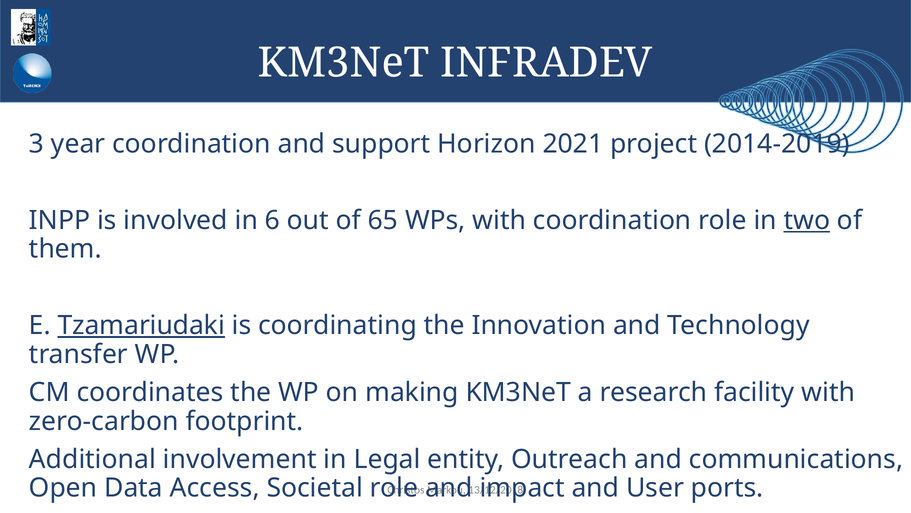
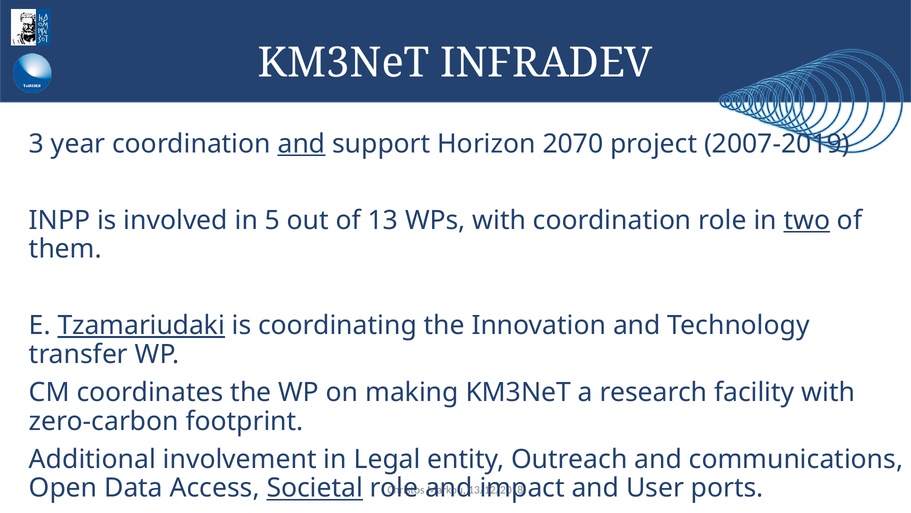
and at (301, 144) underline: none -> present
2021: 2021 -> 2070
2014-2019: 2014-2019 -> 2007-2019
6: 6 -> 5
65: 65 -> 13
Societal underline: none -> present
